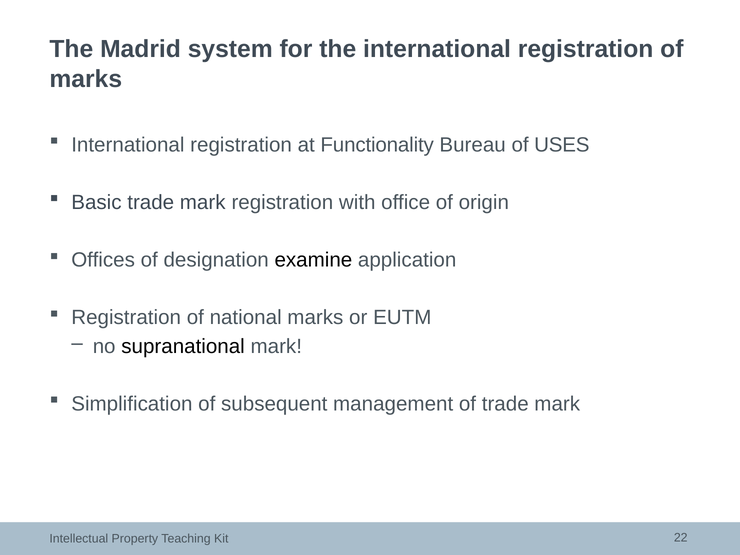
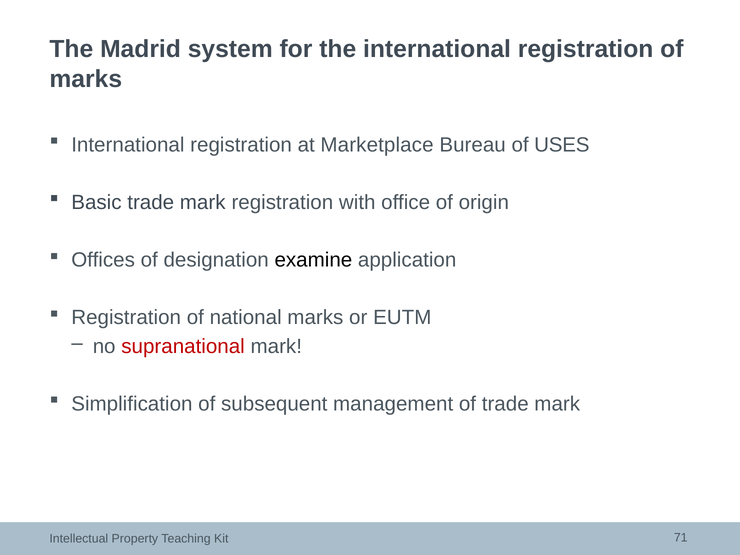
Functionality: Functionality -> Marketplace
supranational colour: black -> red
22: 22 -> 71
